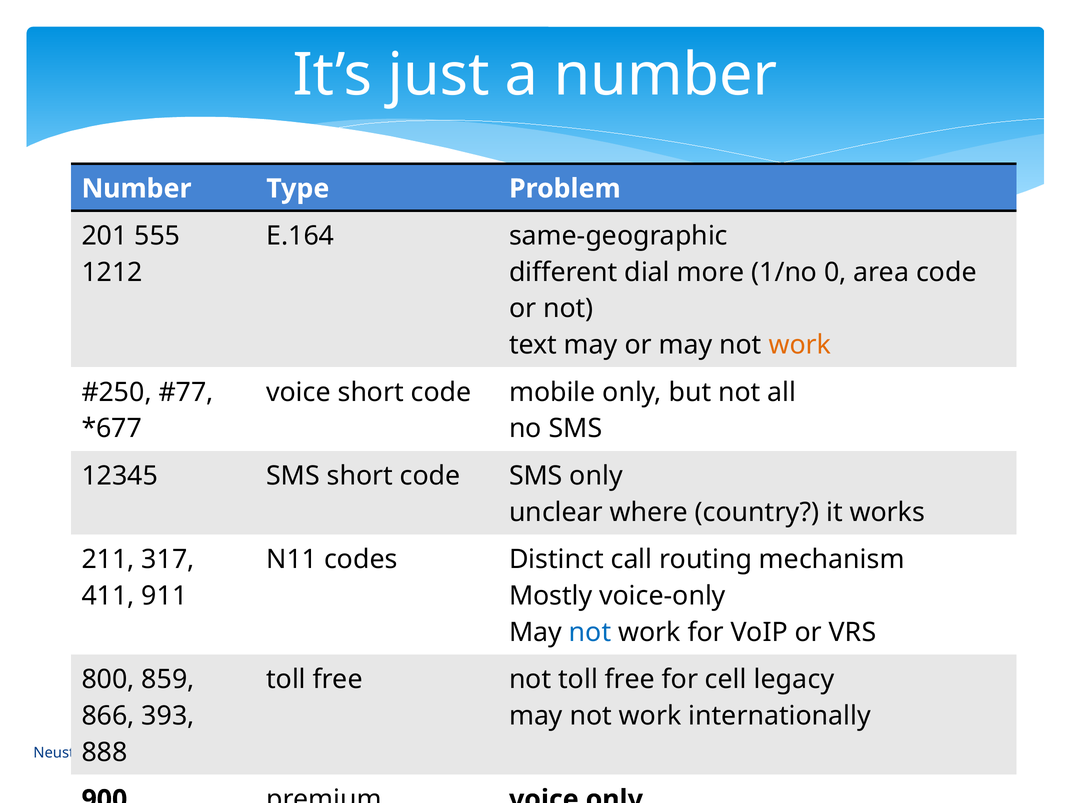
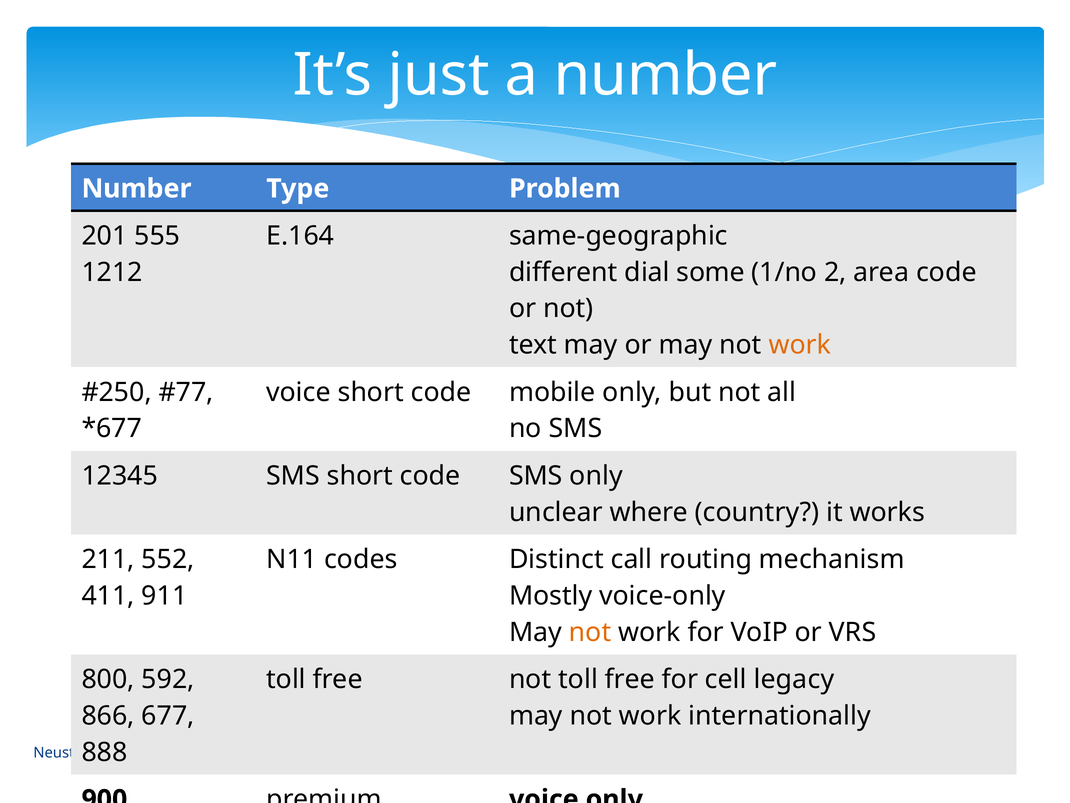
more: more -> some
0: 0 -> 2
317: 317 -> 552
not at (590, 632) colour: blue -> orange
859: 859 -> 592
393: 393 -> 677
